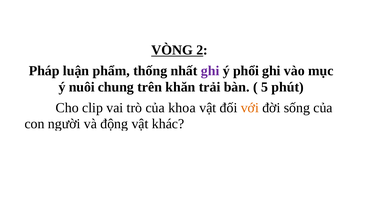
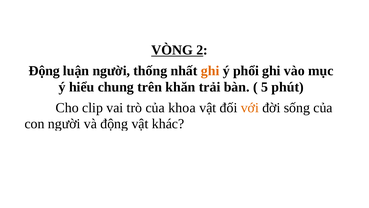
Pháp at (44, 71): Pháp -> Động
luận phẩm: phẩm -> người
ghi at (210, 71) colour: purple -> orange
nuôi: nuôi -> hiểu
